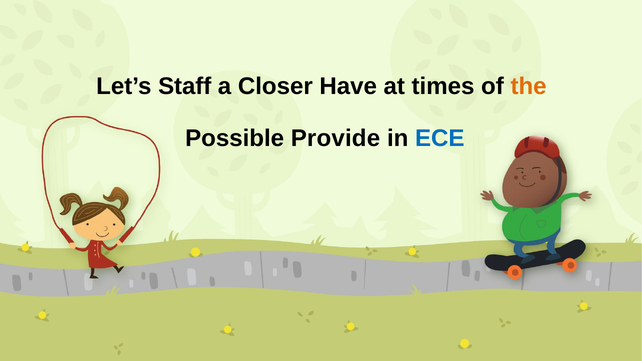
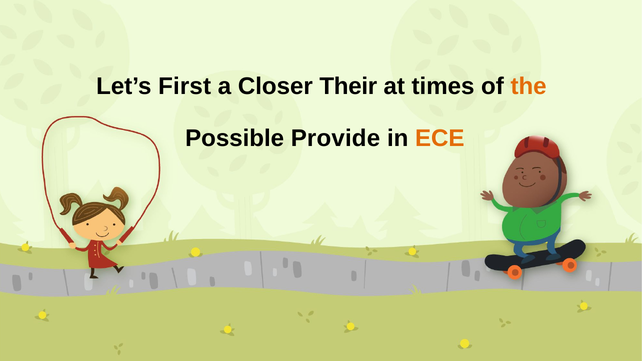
Staff: Staff -> First
Have: Have -> Their
ECE colour: blue -> orange
